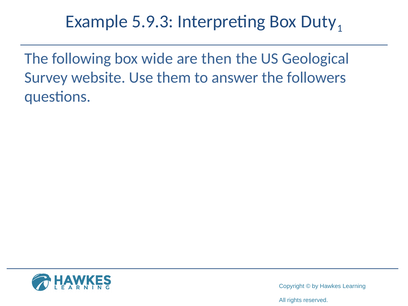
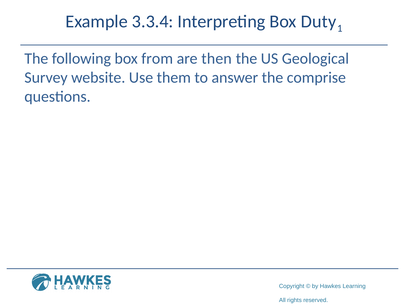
5.9.3: 5.9.3 -> 3.3.4
wide: wide -> from
followers: followers -> comprise
